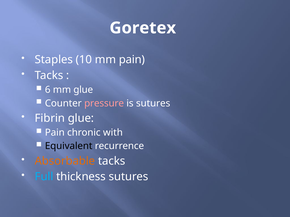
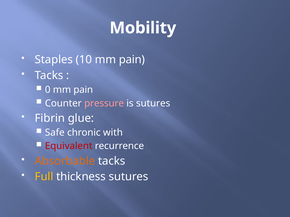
Goretex: Goretex -> Mobility
6: 6 -> 0
glue at (83, 90): glue -> pain
Pain at (55, 133): Pain -> Safe
Equivalent colour: black -> red
Full colour: light blue -> yellow
